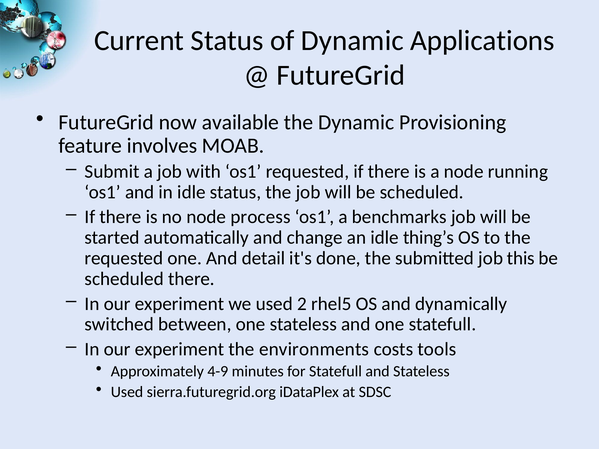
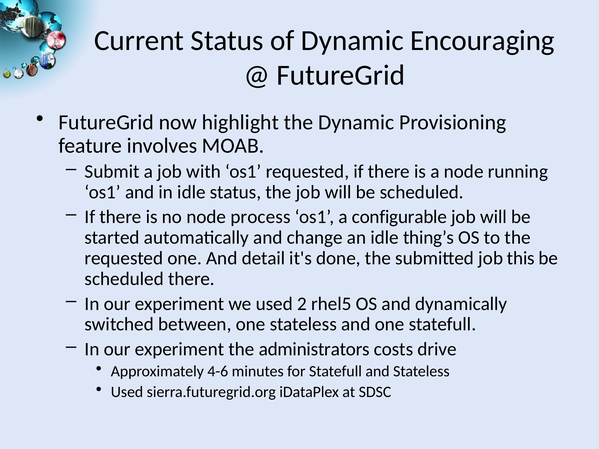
Applications: Applications -> Encouraging
available: available -> highlight
benchmarks: benchmarks -> configurable
environments: environments -> administrators
tools: tools -> drive
4-9: 4-9 -> 4-6
